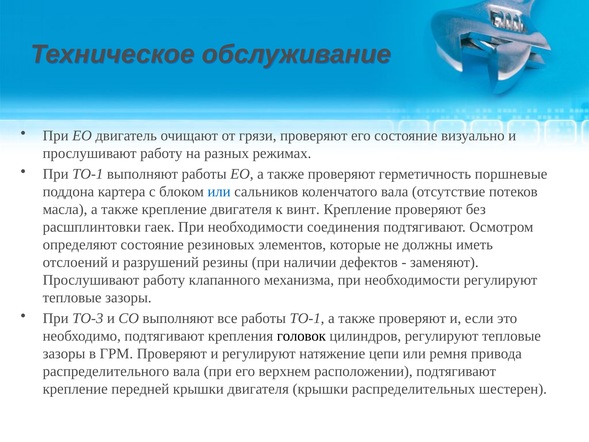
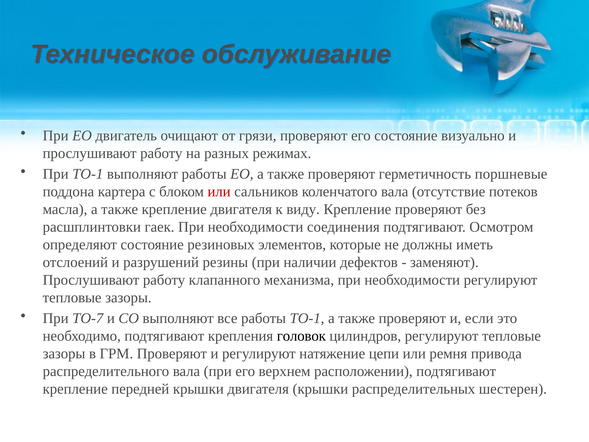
или at (219, 191) colour: blue -> red
винт: винт -> виду
ТО-3: ТО-3 -> ТО-7
